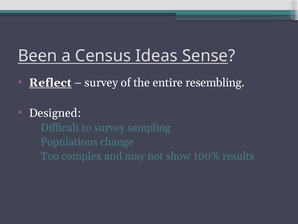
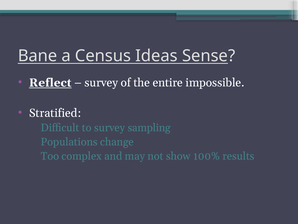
Been: Been -> Bane
resembling: resembling -> impossible
Designed: Designed -> Stratified
